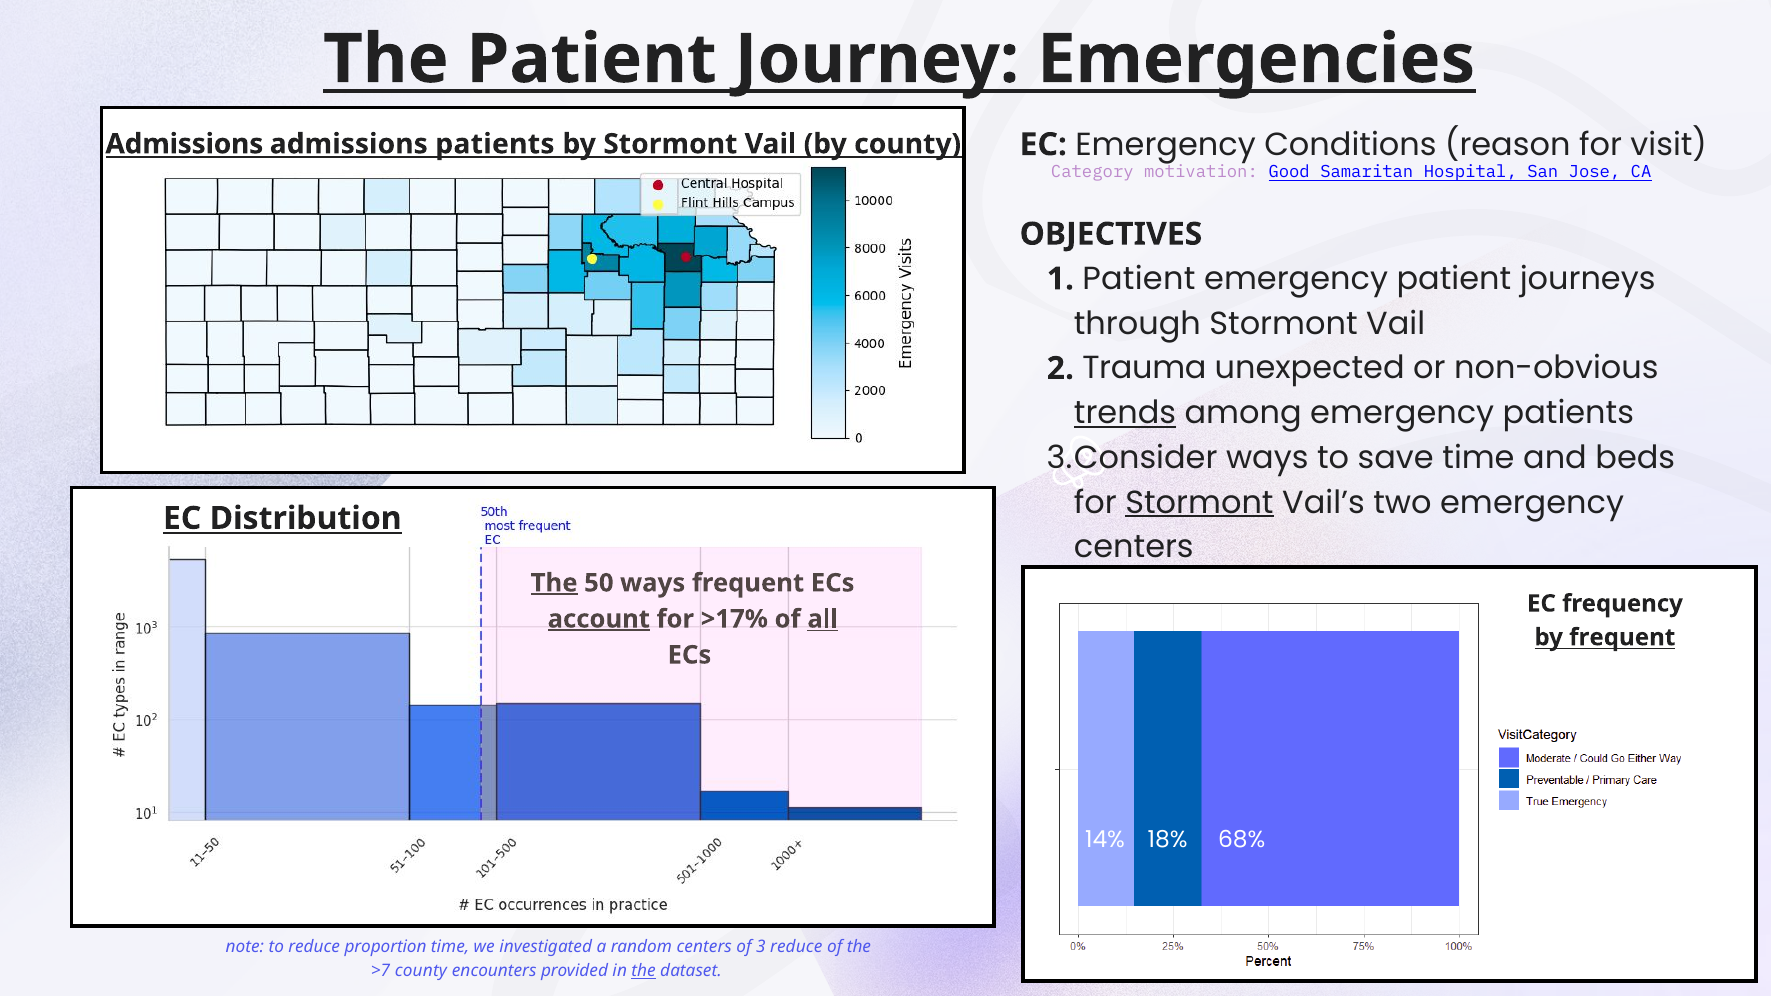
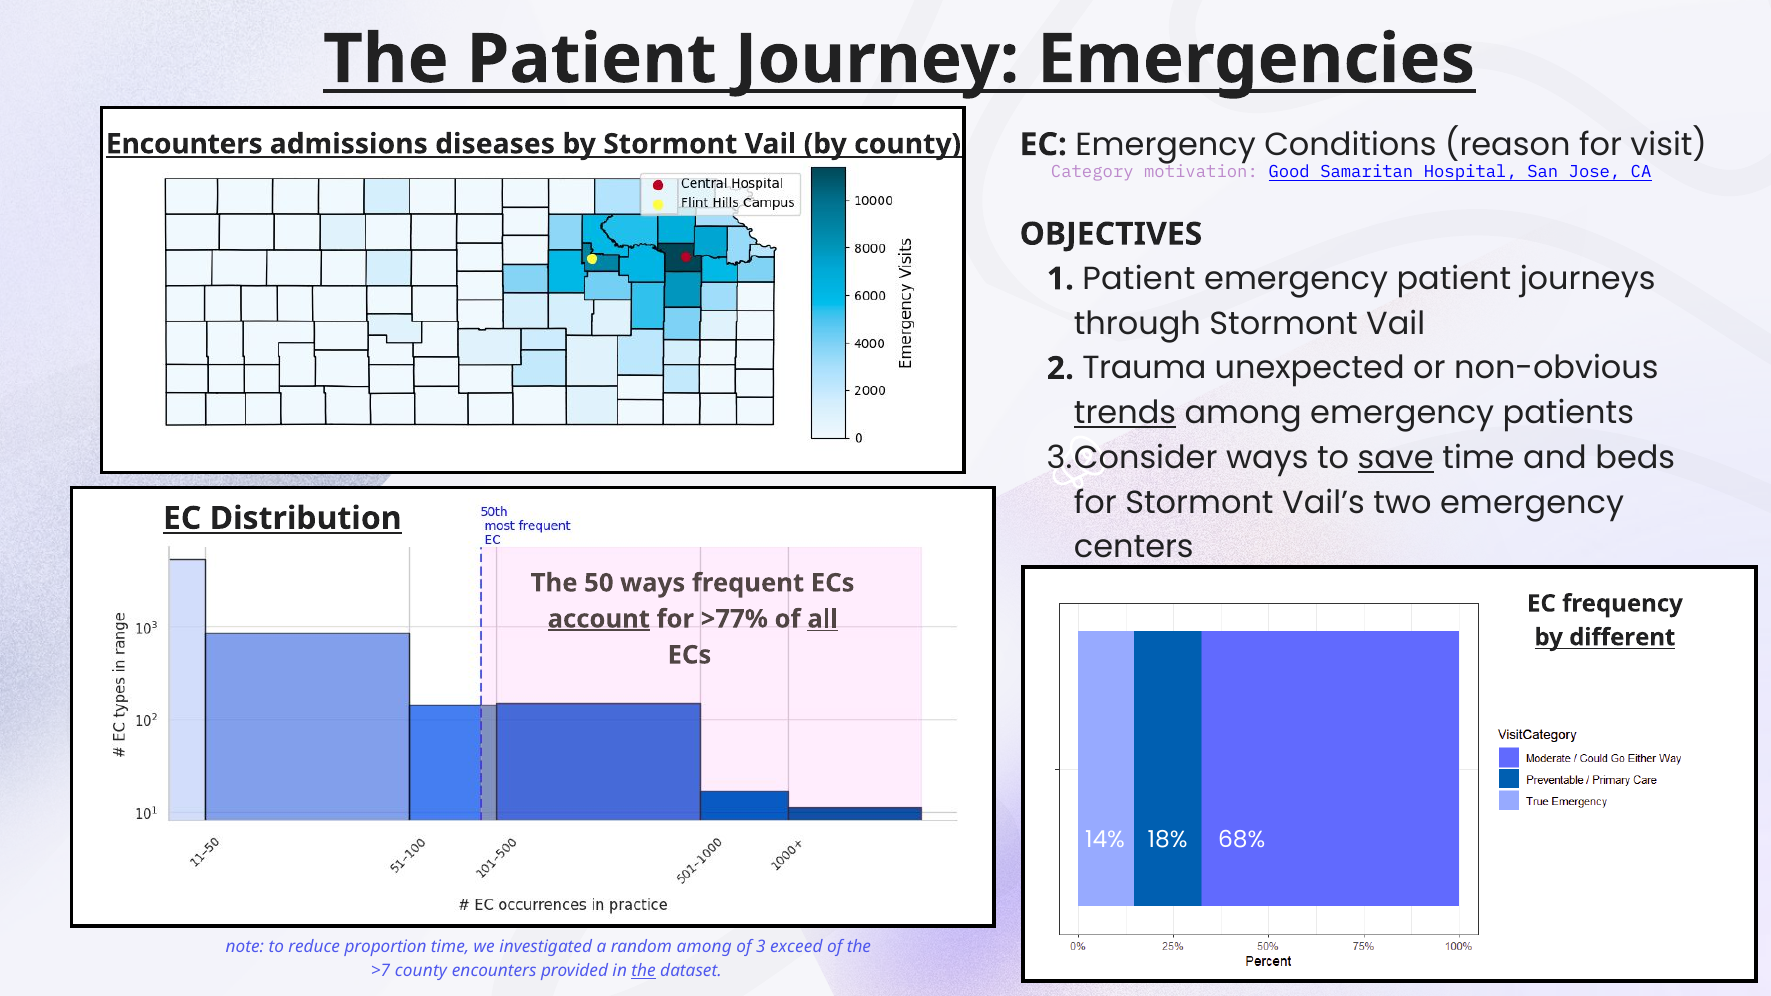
Admissions at (184, 144): Admissions -> Encounters
admissions patients: patients -> diseases
save underline: none -> present
Stormont at (1199, 503) underline: present -> none
The at (554, 583) underline: present -> none
>17%: >17% -> >77%
by frequent: frequent -> different
random centers: centers -> among
3 reduce: reduce -> exceed
